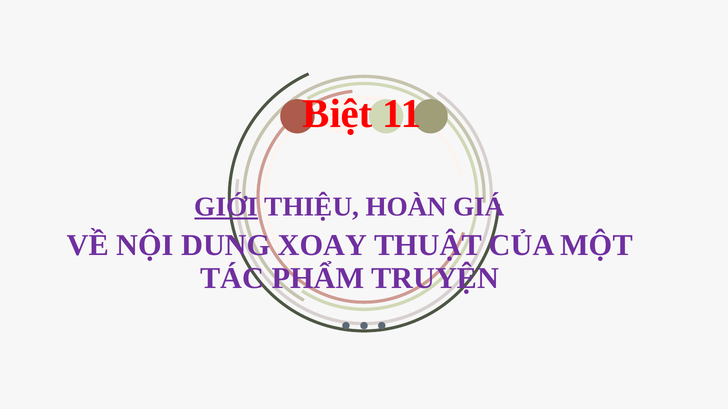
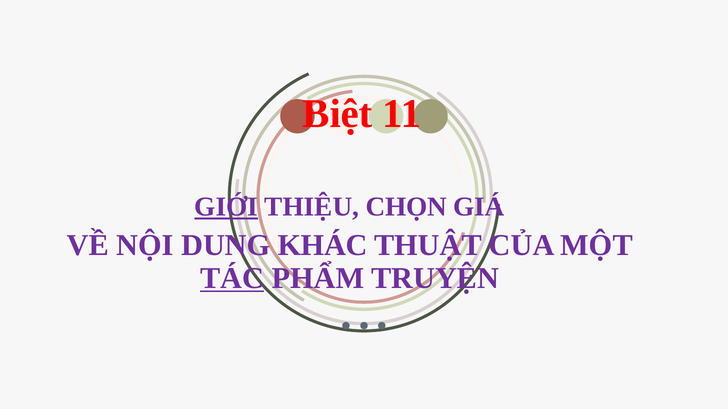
HOÀN: HOÀN -> CHỌN
XOAY: XOAY -> KHÁC
TÁC underline: none -> present
